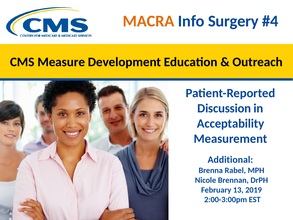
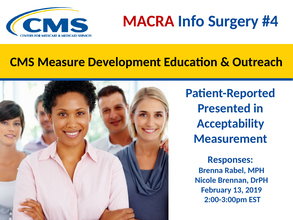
MACRA colour: orange -> red
Discussion: Discussion -> Presented
Additional: Additional -> Responses
